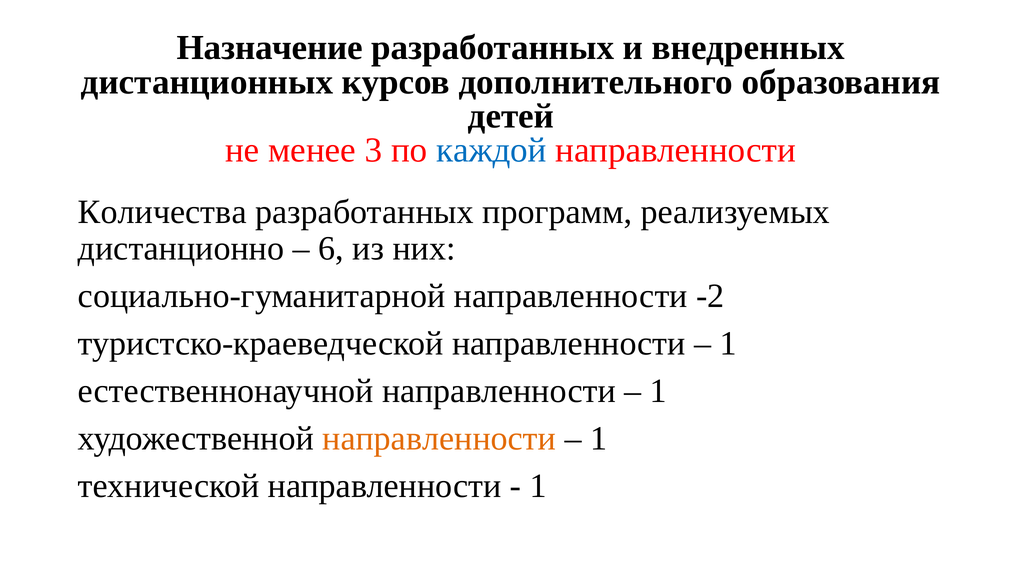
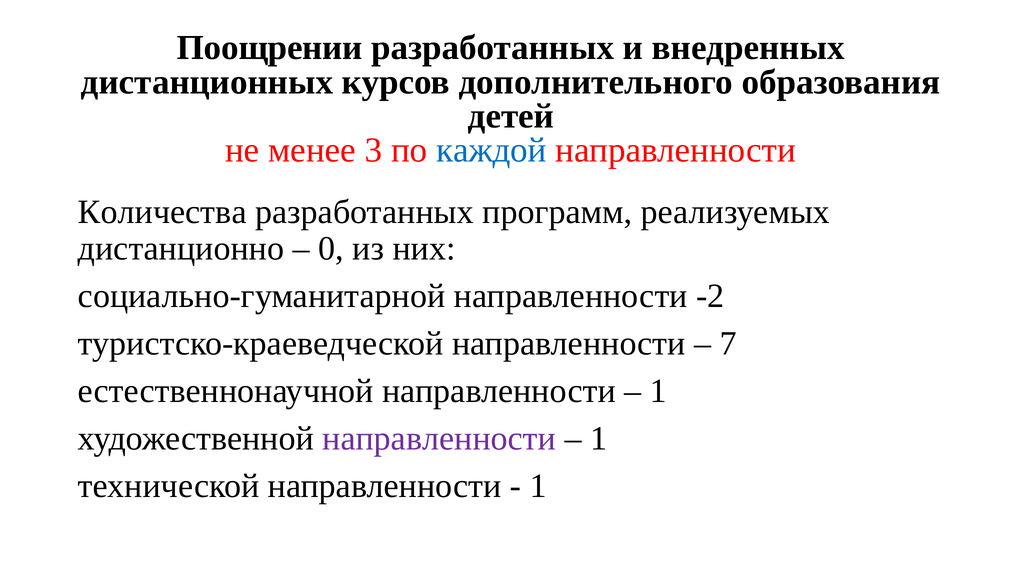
Назначение: Назначение -> Поощрении
6: 6 -> 0
1 at (728, 344): 1 -> 7
направленности at (439, 439) colour: orange -> purple
